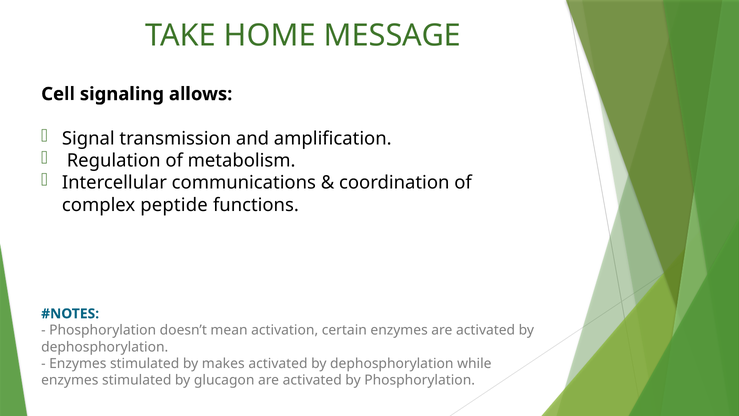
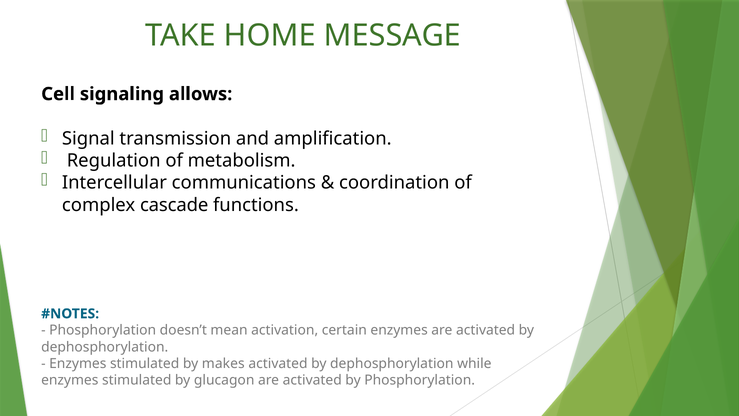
peptide: peptide -> cascade
